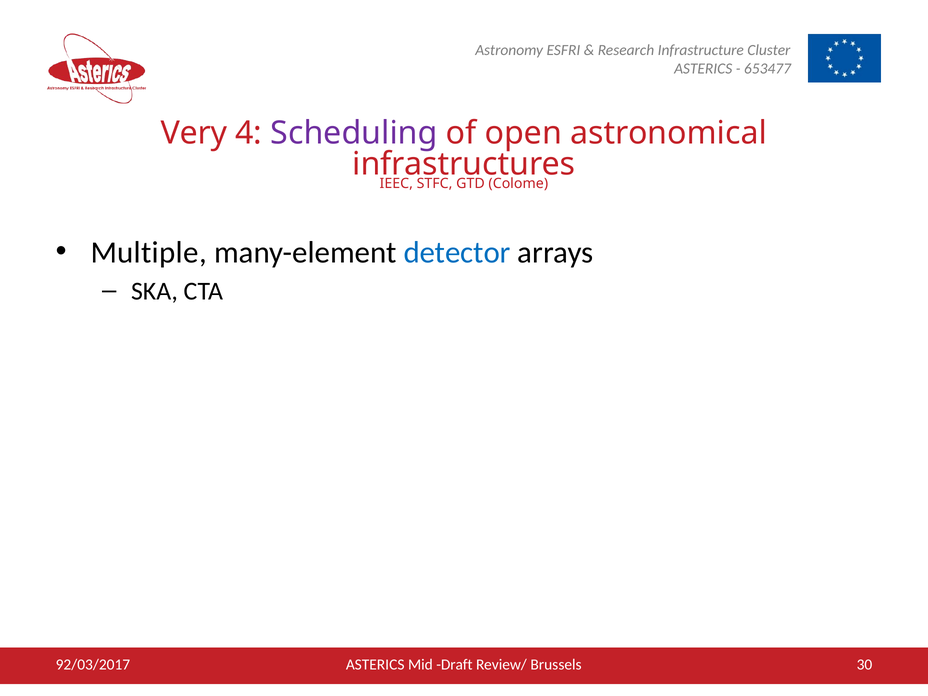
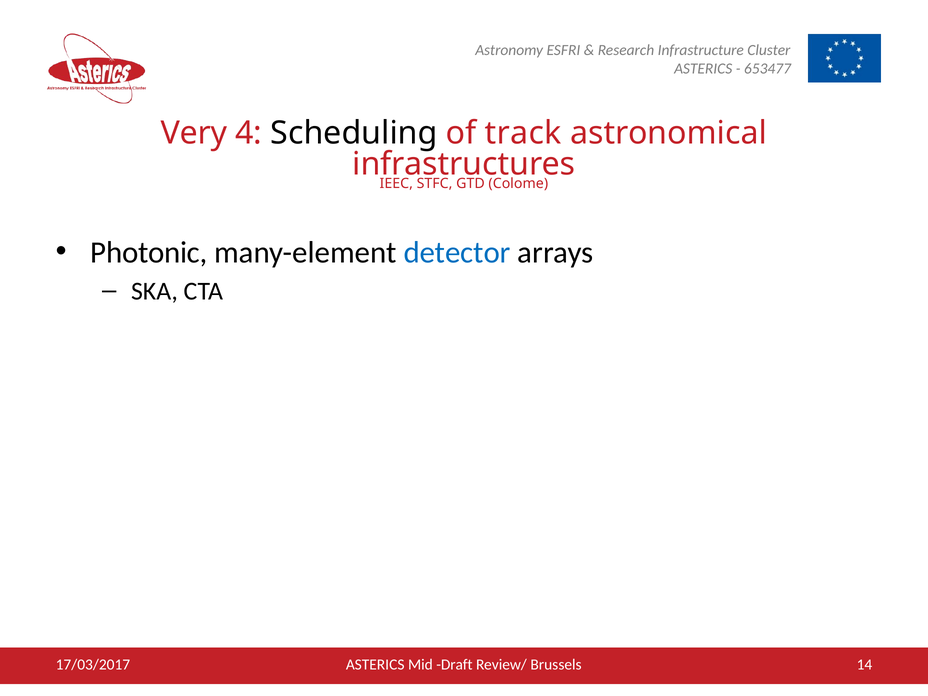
Scheduling colour: purple -> black
open: open -> track
Multiple: Multiple -> Photonic
92/03/2017: 92/03/2017 -> 17/03/2017
30: 30 -> 14
